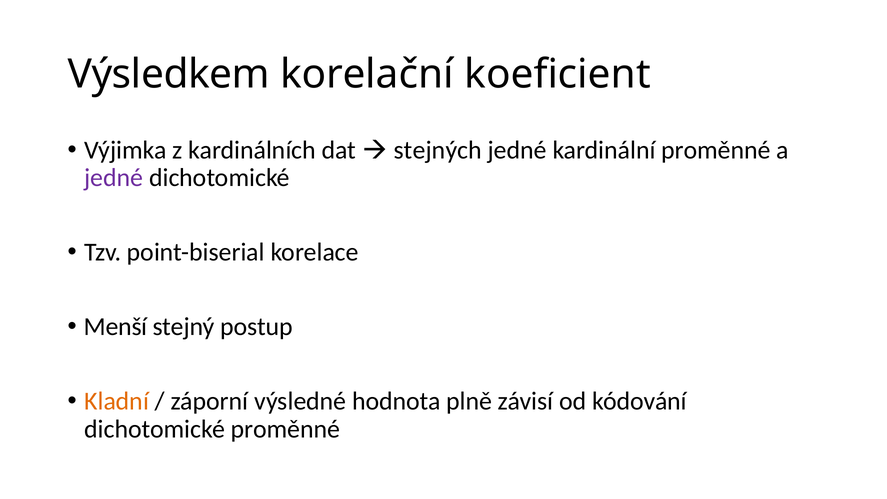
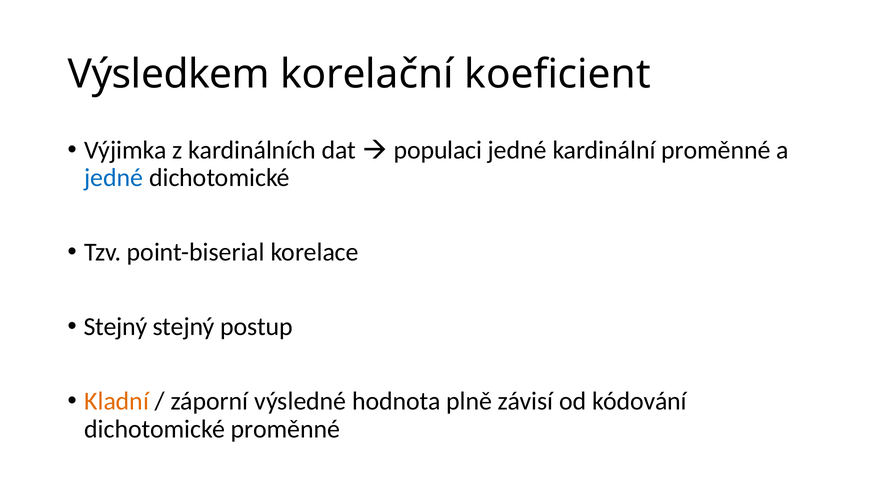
stejných: stejných -> populaci
jedné at (114, 178) colour: purple -> blue
Menší at (116, 327): Menší -> Stejný
